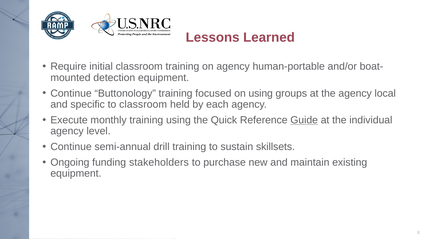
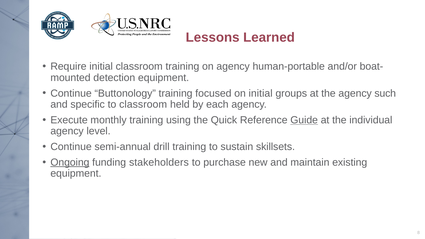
on using: using -> initial
local: local -> such
Ongoing underline: none -> present
